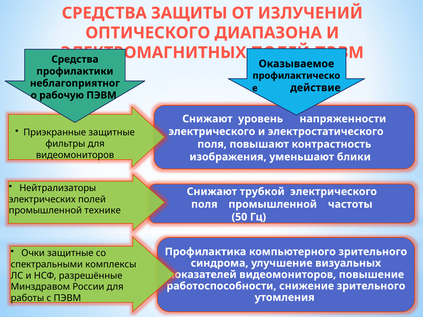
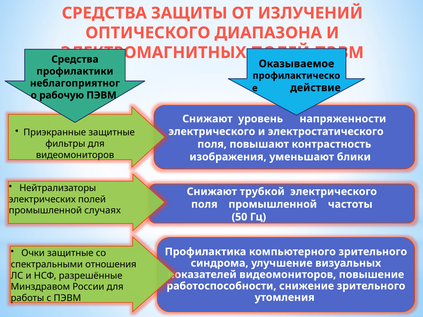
технике: технике -> случаях
комплексы: комплексы -> отношения
